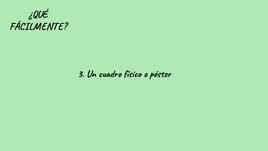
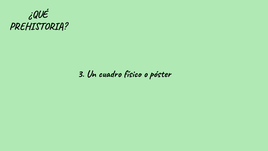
FÁCILMENTE: FÁCILMENTE -> PREHISTORIA
